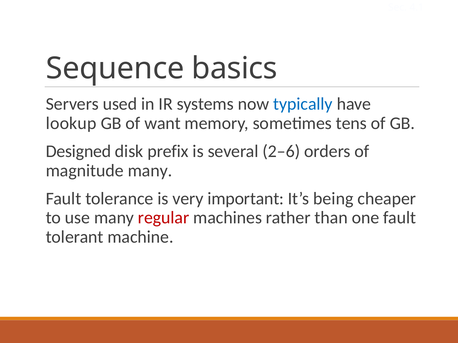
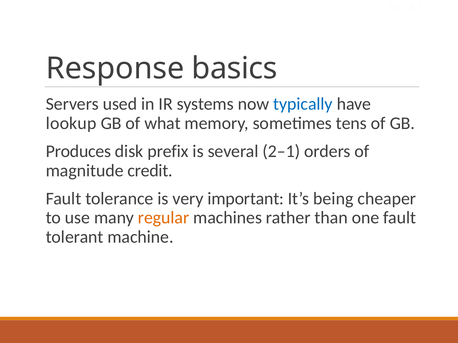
Sequence: Sequence -> Response
want: want -> what
Designed: Designed -> Produces
2–6: 2–6 -> 2–1
magnitude many: many -> credit
regular colour: red -> orange
